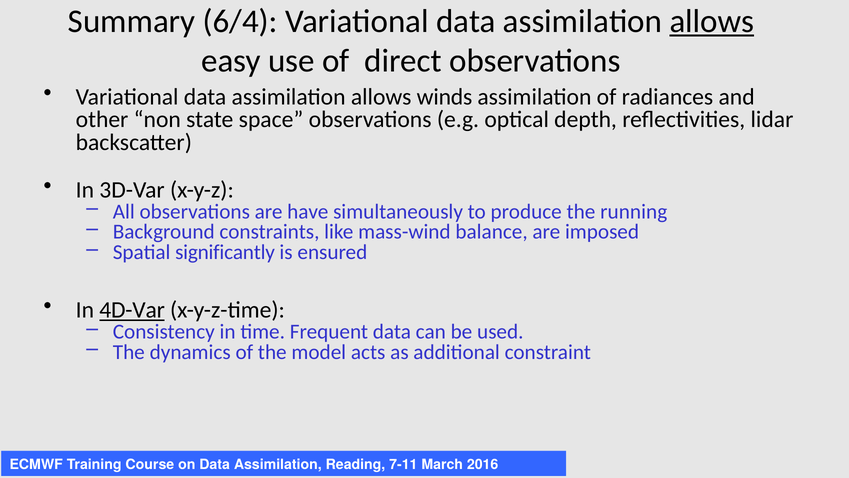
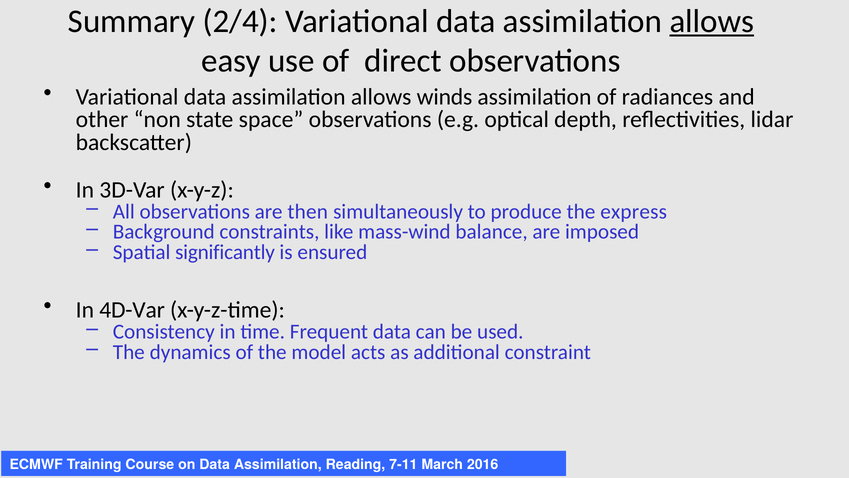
6/4: 6/4 -> 2/4
have: have -> then
running: running -> express
4D-Var underline: present -> none
